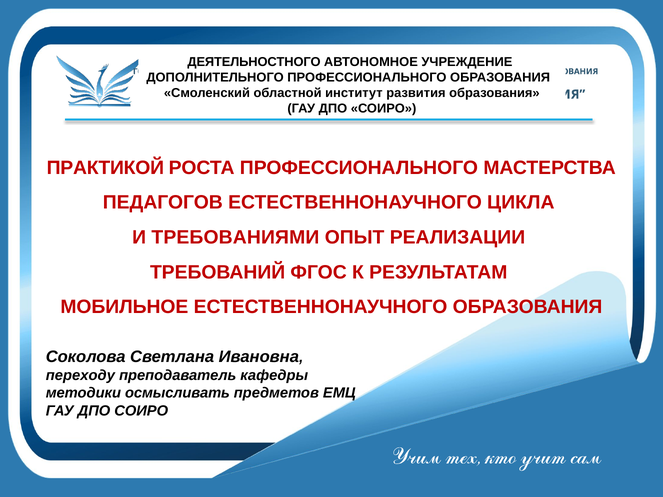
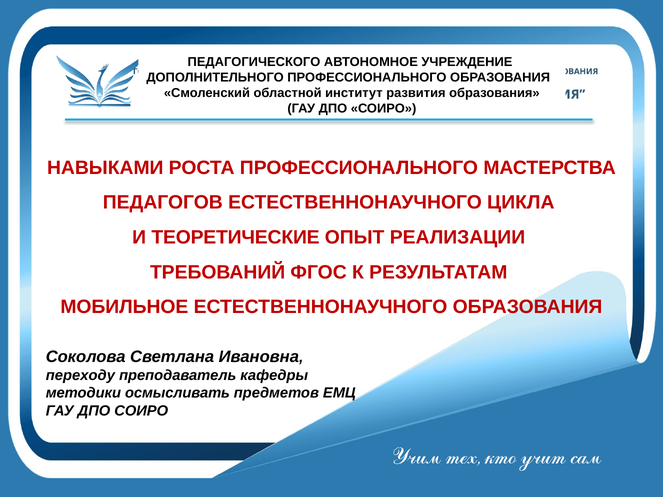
ДЕЯТЕЛЬНОСТНОГО: ДЕЯТЕЛЬНОСТНОГО -> ПЕДАГОГИЧЕСКОГО
ПРАКТИКОЙ: ПРАКТИКОЙ -> НАВЫКАМИ
ТРЕБОВАНИЯМИ: ТРЕБОВАНИЯМИ -> ТЕОРЕТИЧЕСКИЕ
